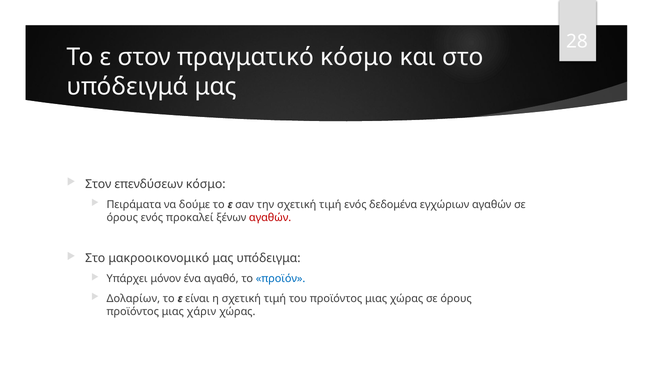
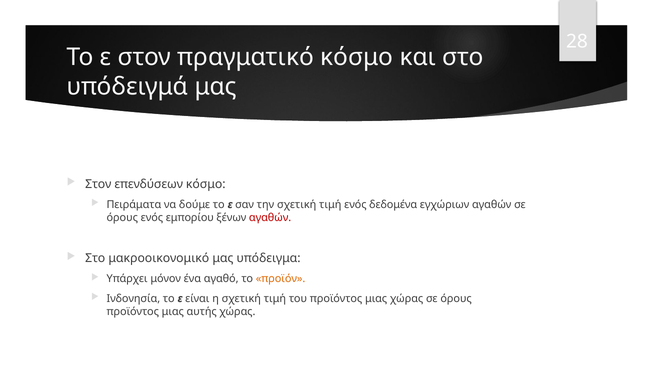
προκαλεί: προκαλεί -> εμπορίου
προϊόν colour: blue -> orange
Δολαρίων: Δολαρίων -> Ινδονησία
χάριν: χάριν -> αυτής
